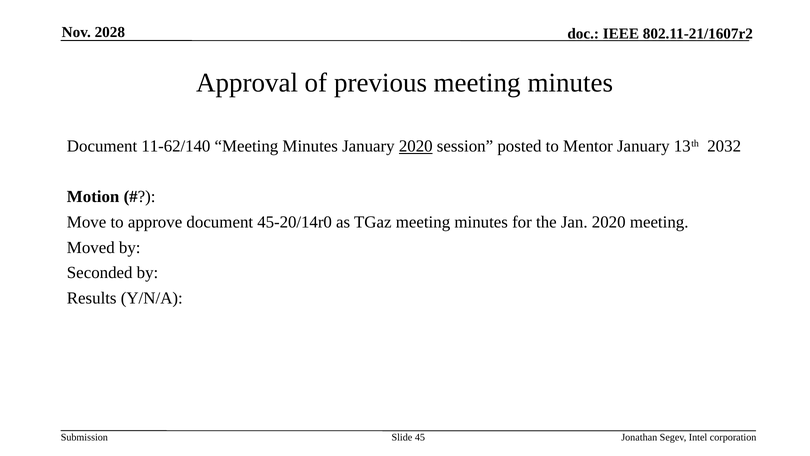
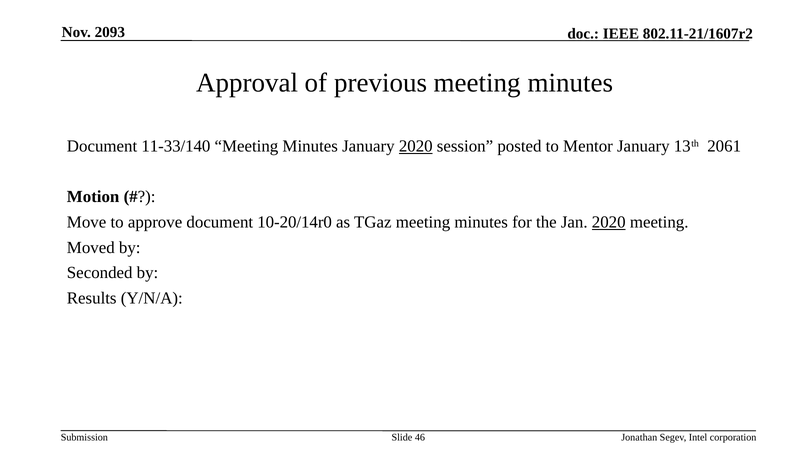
2028: 2028 -> 2093
11-62/140: 11-62/140 -> 11-33/140
2032: 2032 -> 2061
45-20/14r0: 45-20/14r0 -> 10-20/14r0
2020 at (609, 222) underline: none -> present
45: 45 -> 46
